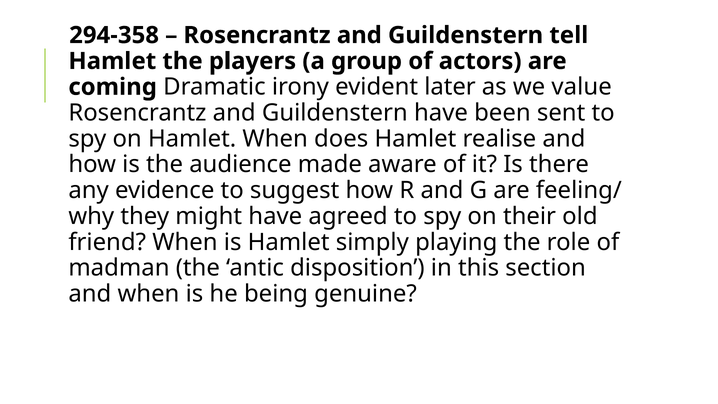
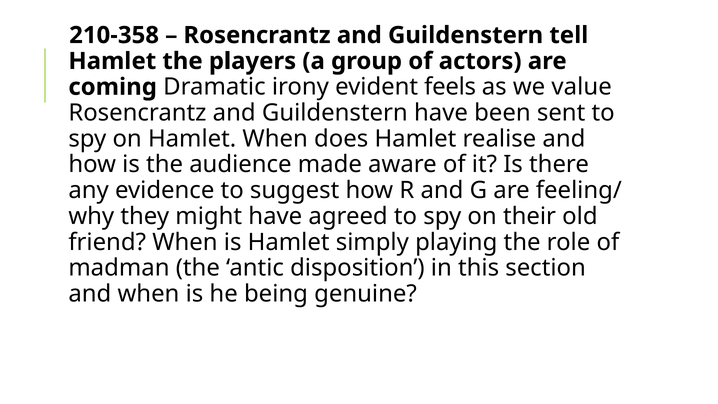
294-358: 294-358 -> 210-358
later: later -> feels
